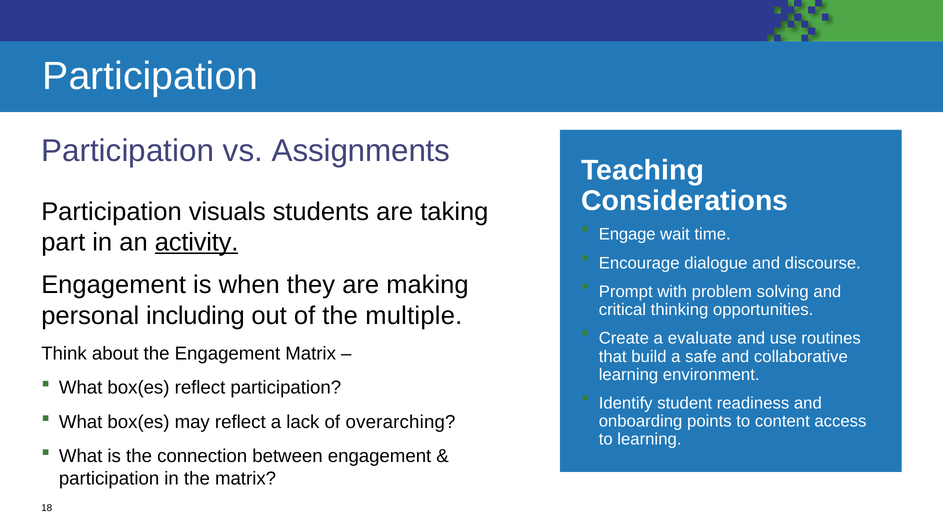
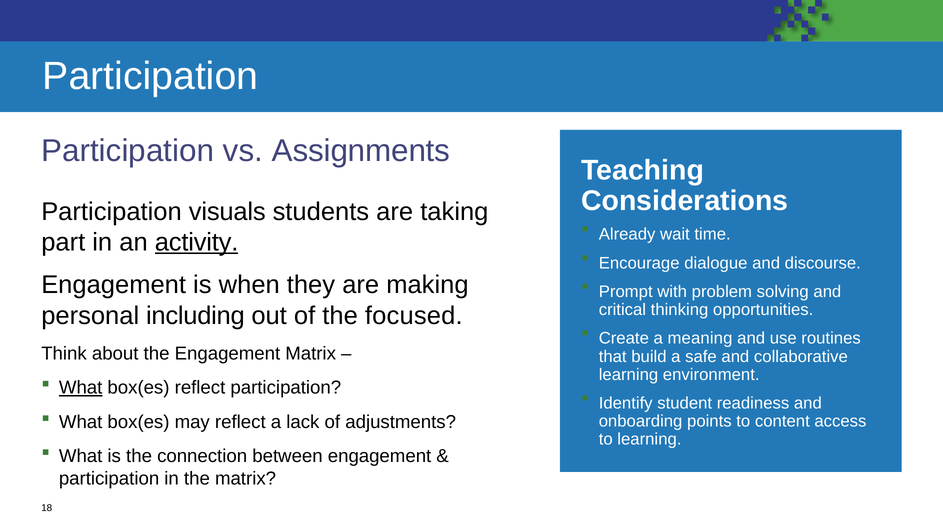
Engage: Engage -> Already
multiple: multiple -> focused
evaluate: evaluate -> meaning
What at (81, 387) underline: none -> present
overarching: overarching -> adjustments
